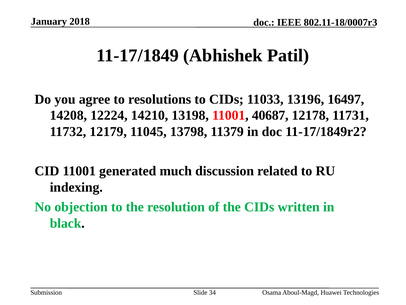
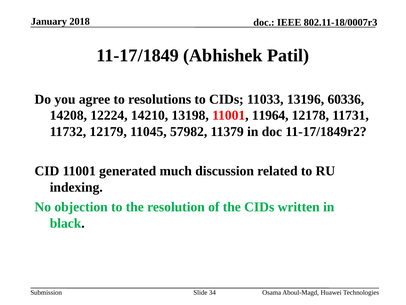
16497: 16497 -> 60336
40687: 40687 -> 11964
13798: 13798 -> 57982
